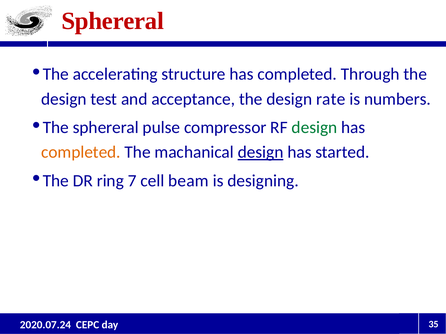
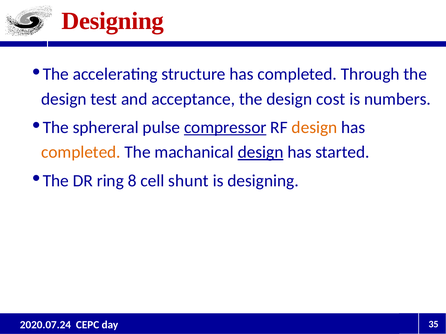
Sphereral at (113, 21): Sphereral -> Designing
rate: rate -> cost
compressor underline: none -> present
design at (314, 128) colour: green -> orange
7: 7 -> 8
beam: beam -> shunt
